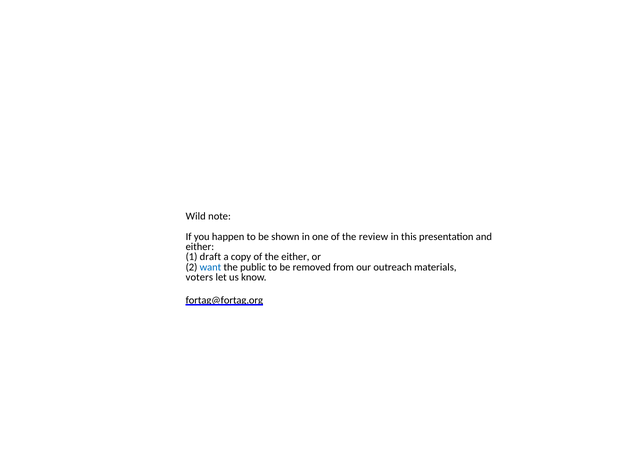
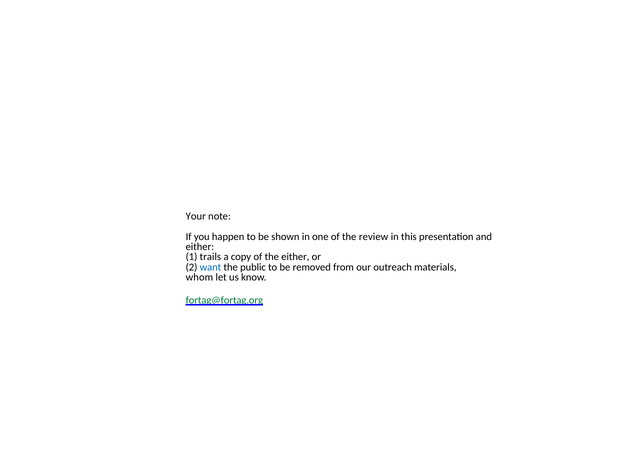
Wild: Wild -> Your
draft: draft -> trails
voters: voters -> whom
fortag@fortag.org colour: black -> green
